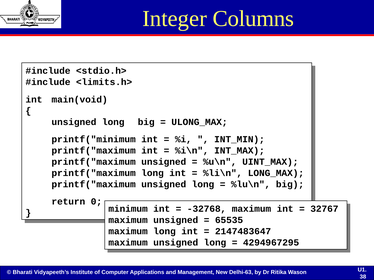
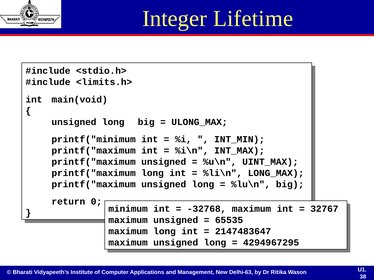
Columns: Columns -> Lifetime
